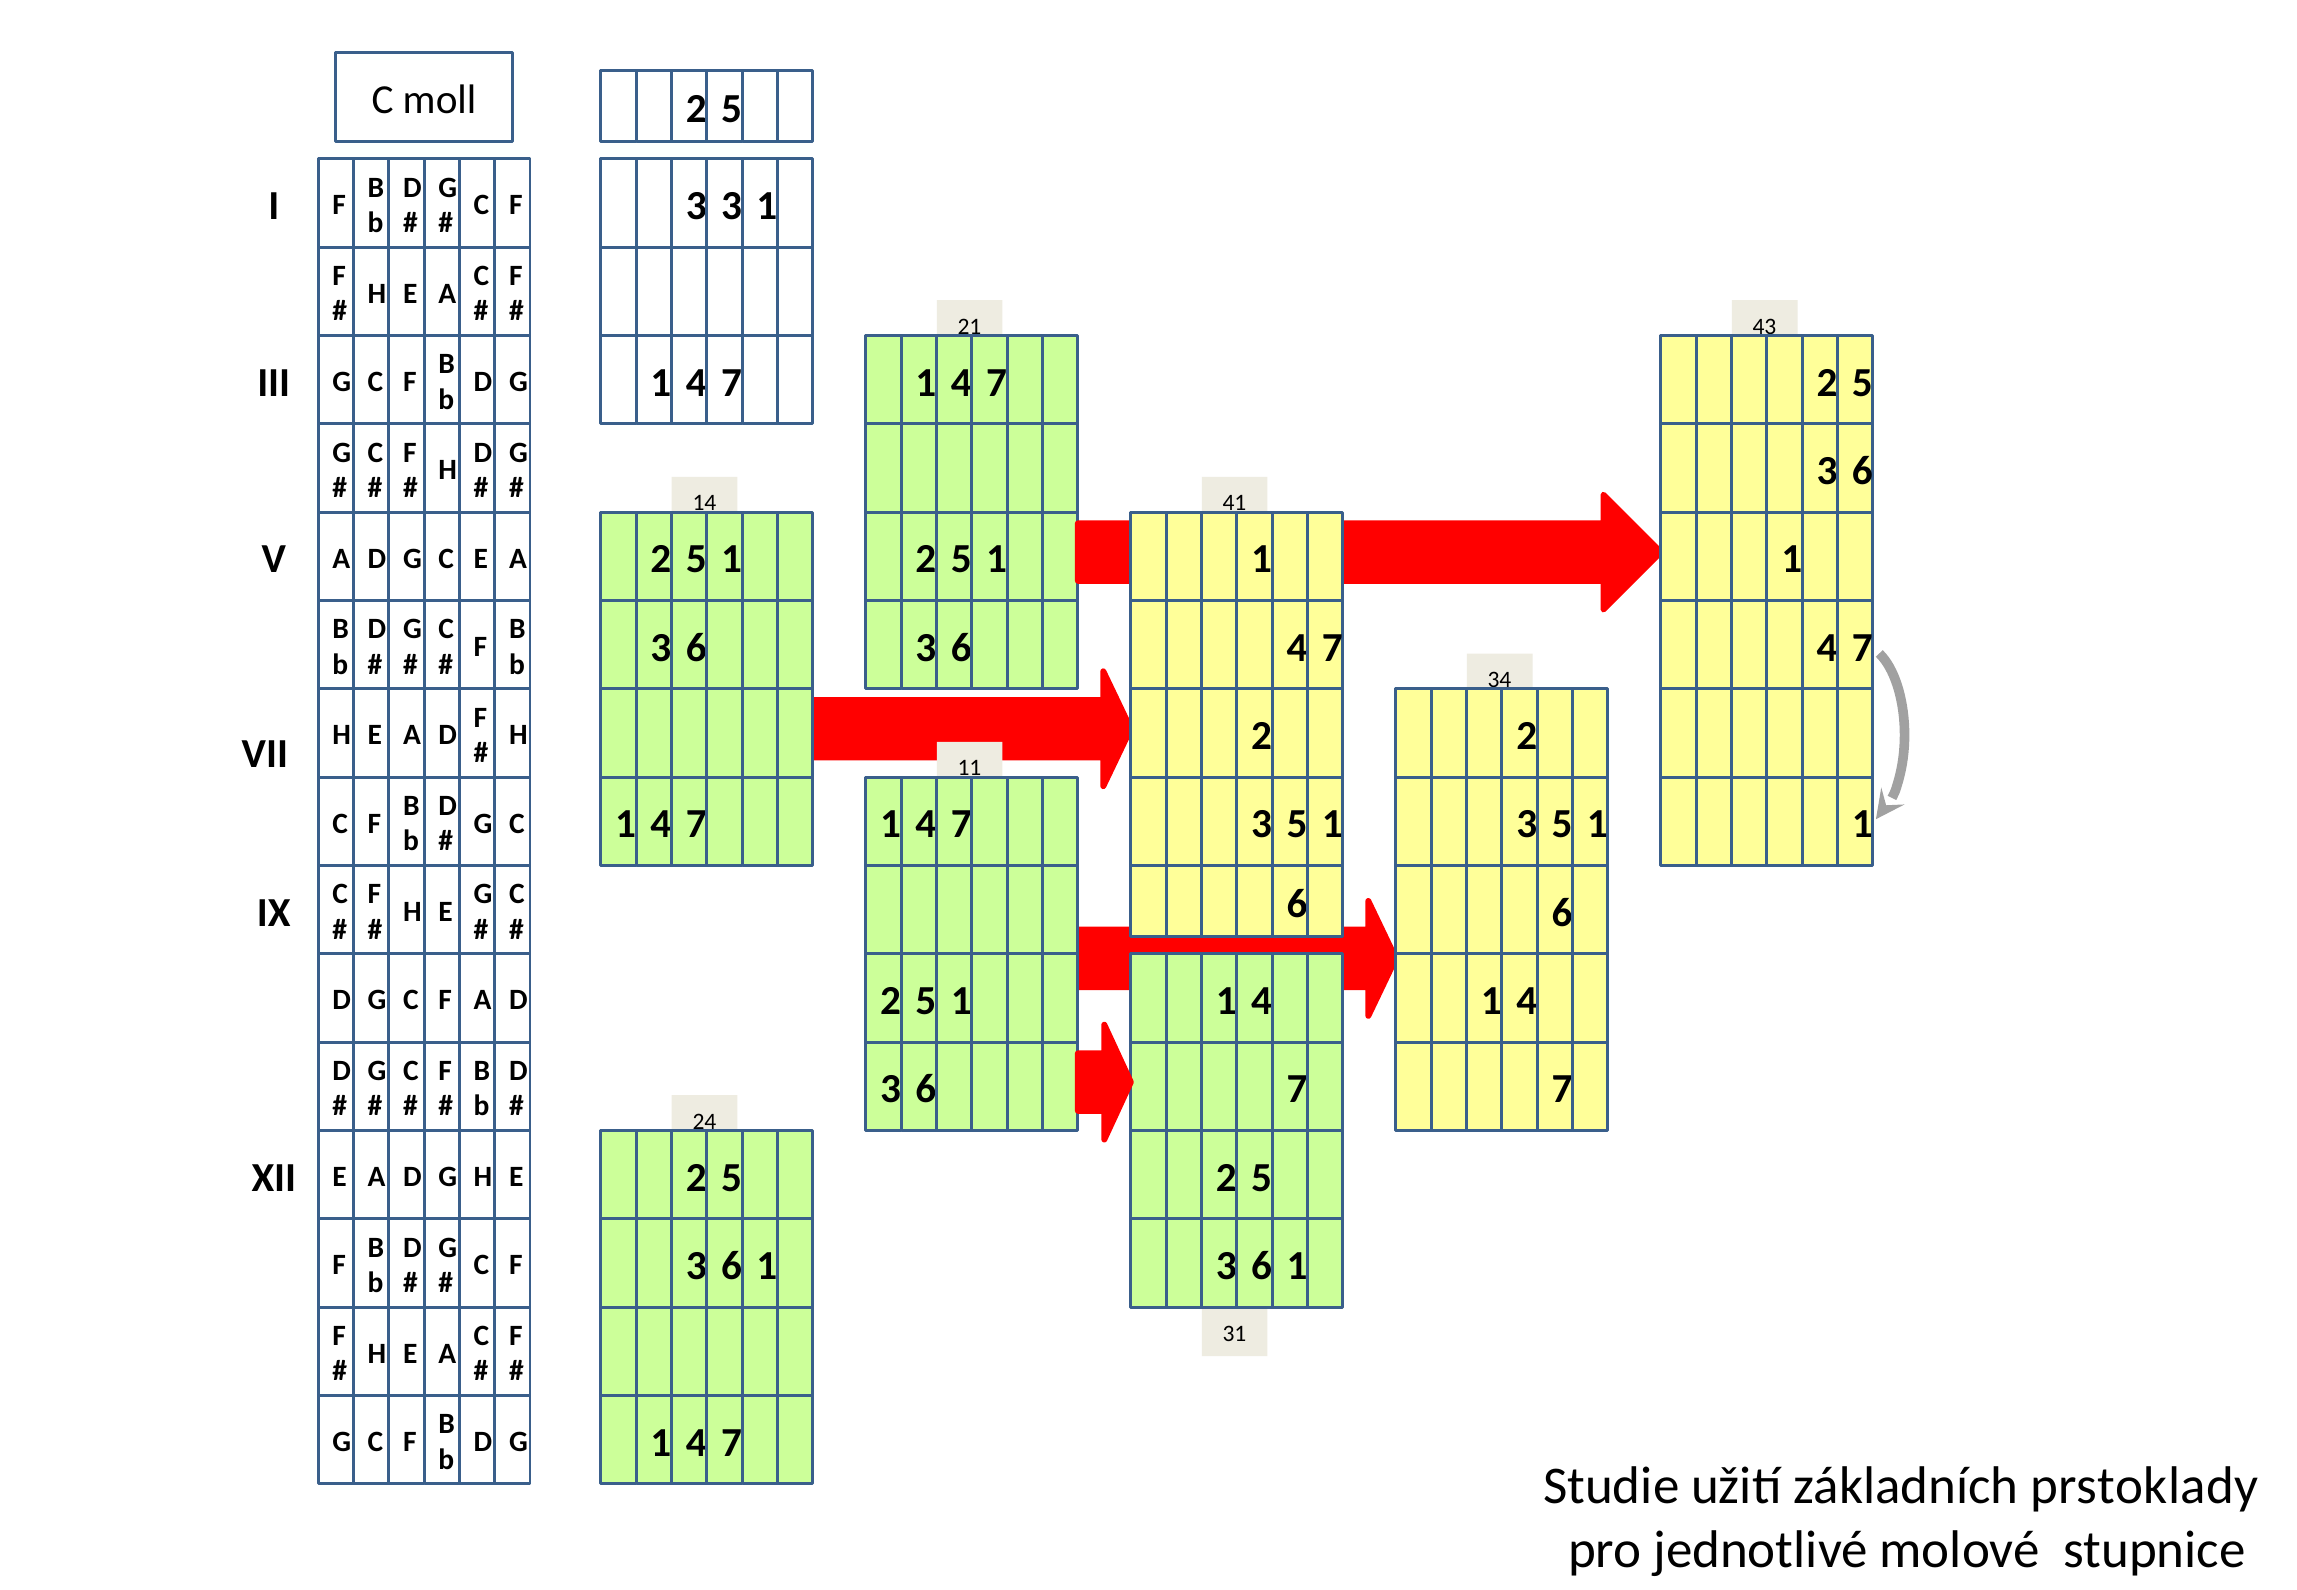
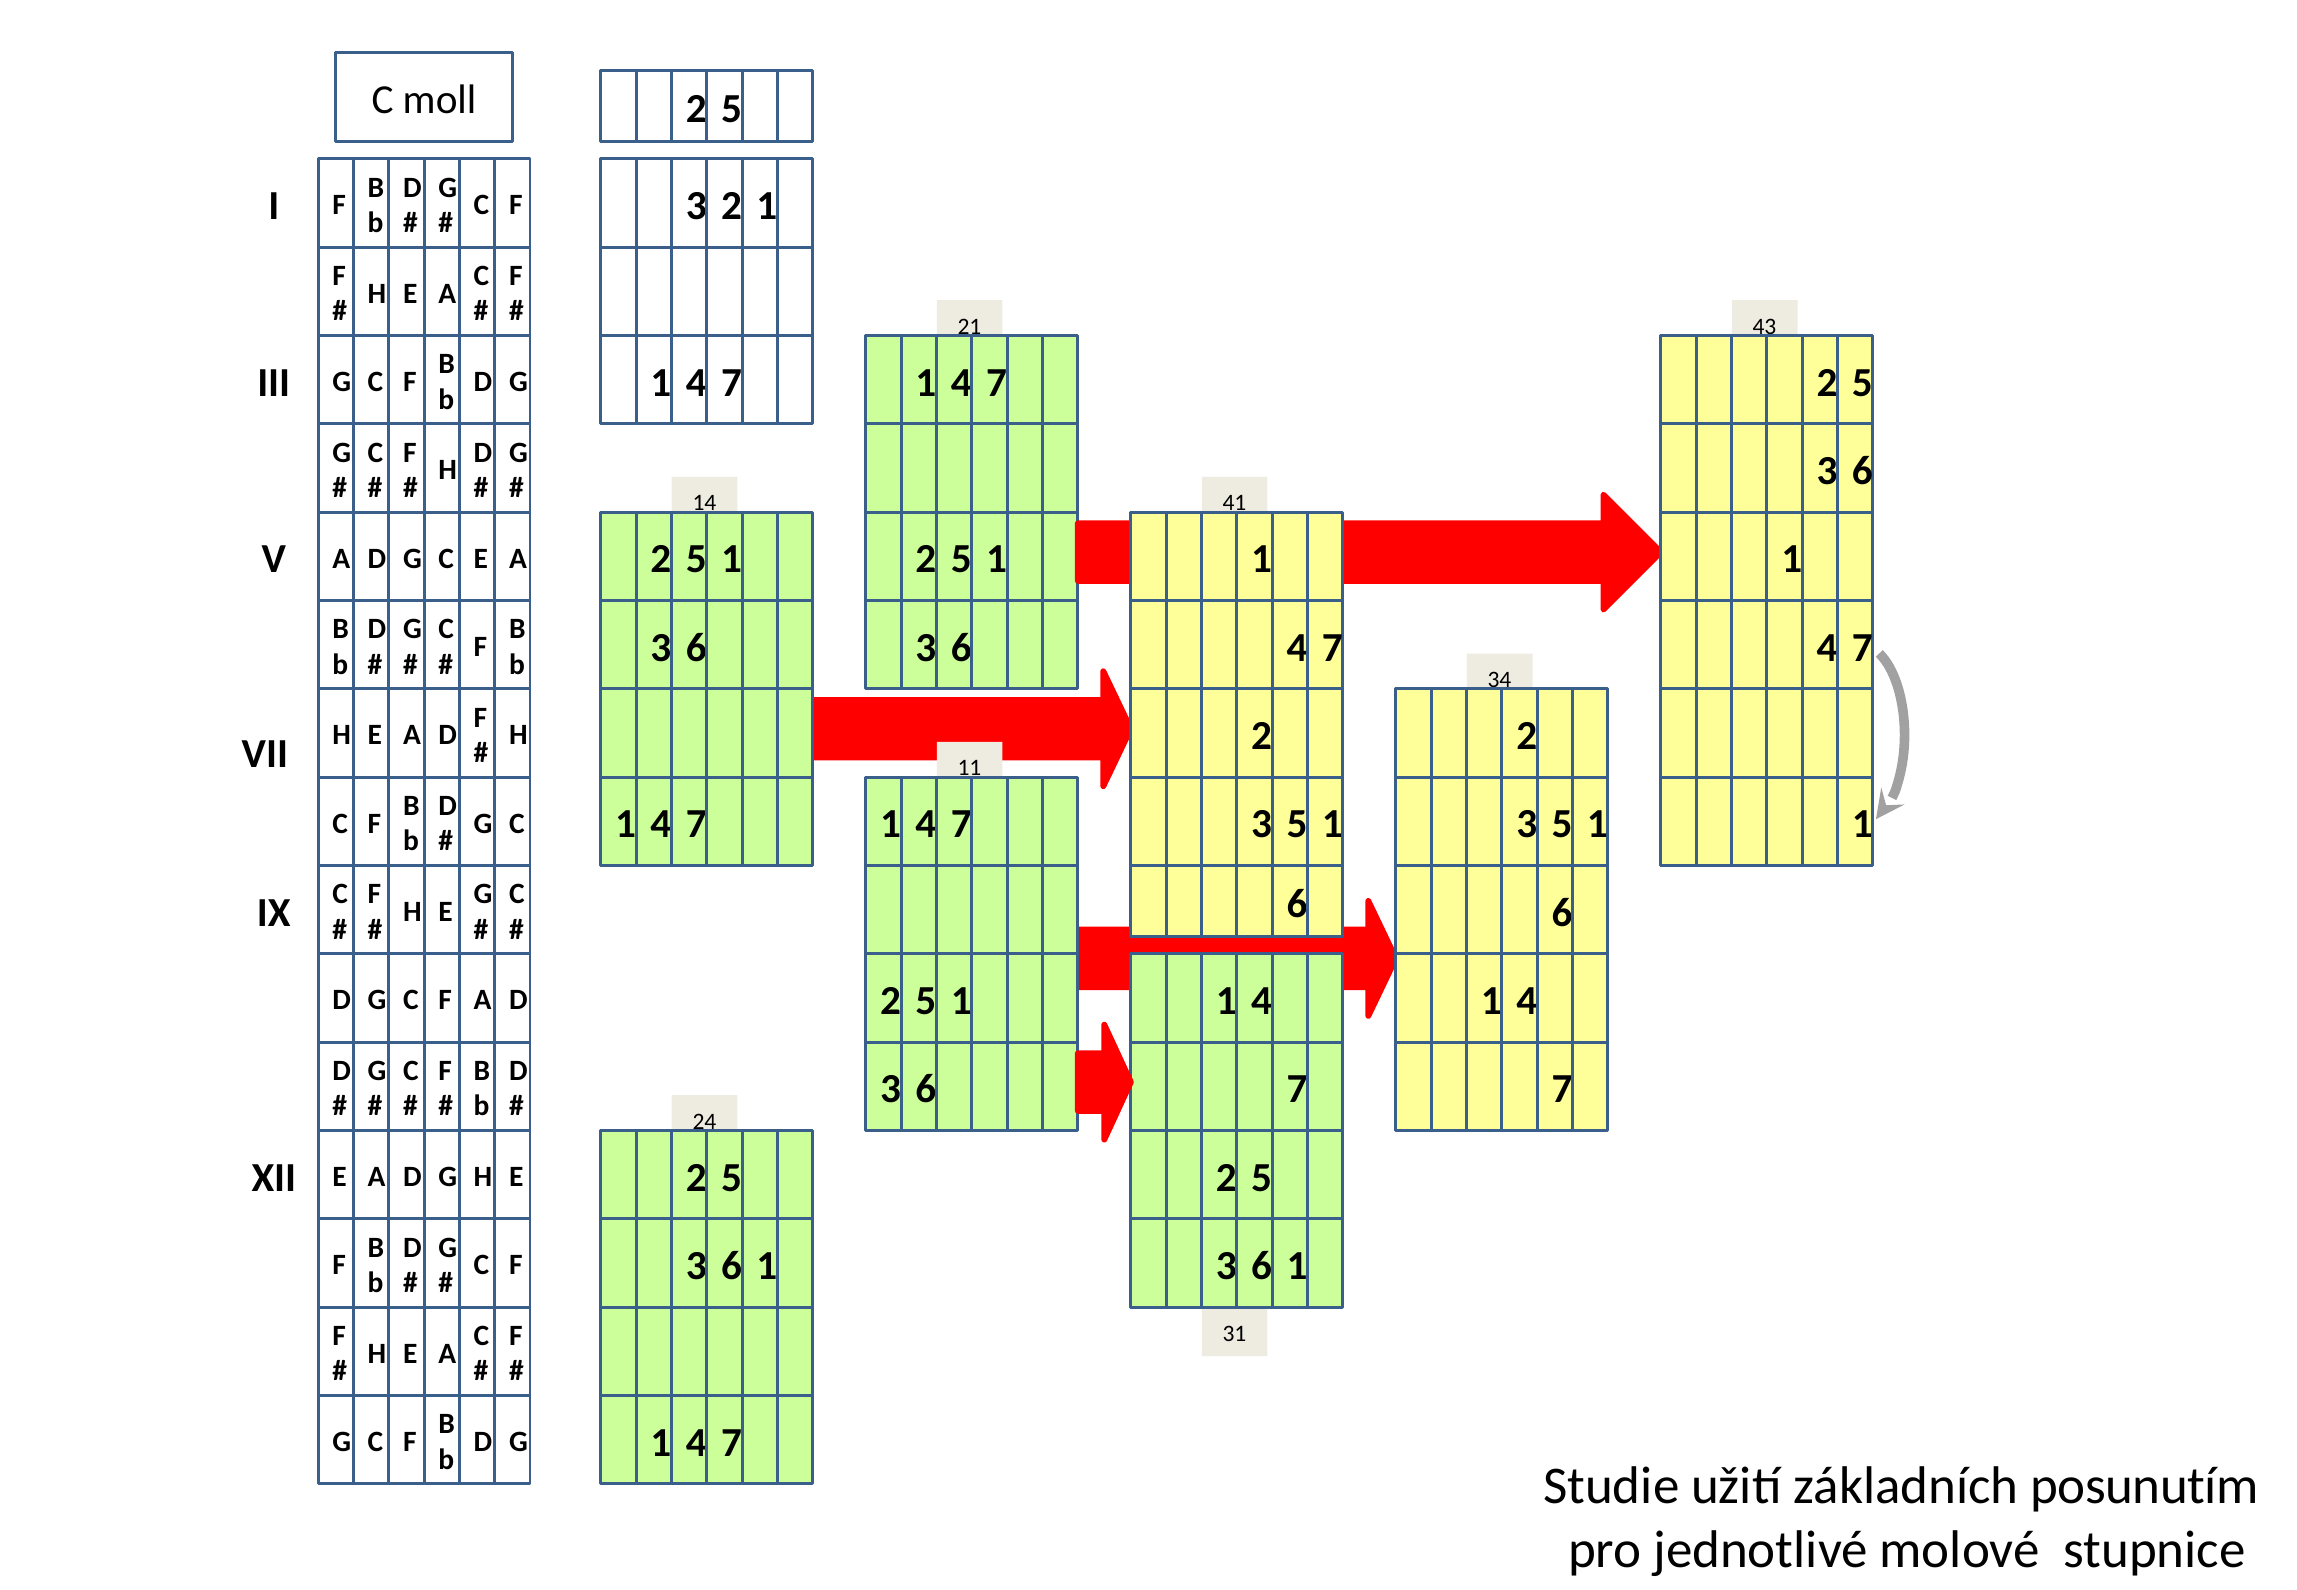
3 3: 3 -> 2
prstoklady: prstoklady -> posunutím
